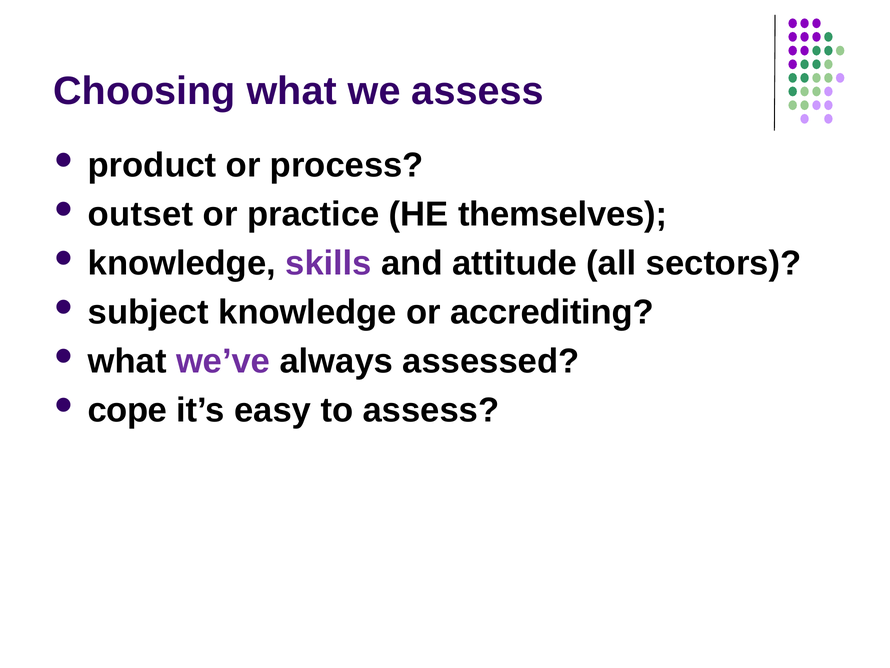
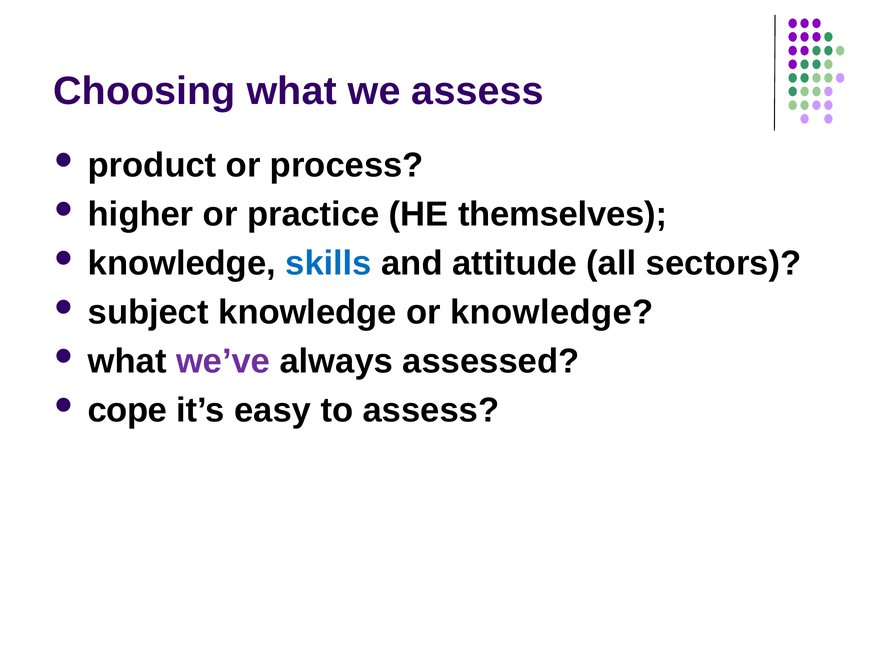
outset: outset -> higher
skills colour: purple -> blue
or accrediting: accrediting -> knowledge
